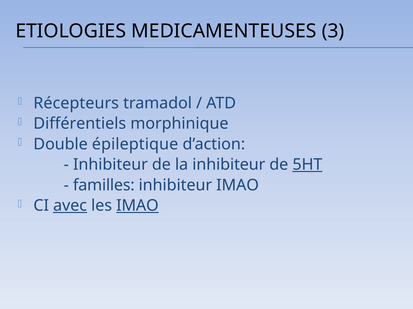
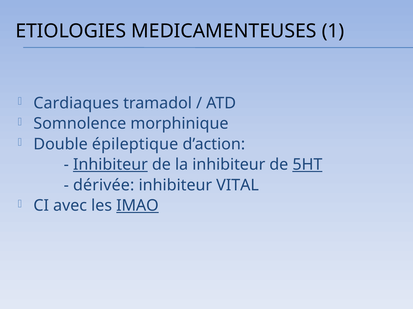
3: 3 -> 1
Récepteurs: Récepteurs -> Cardiaques
Différentiels: Différentiels -> Somnolence
Inhibiteur at (110, 165) underline: none -> present
familles: familles -> dérivée
inhibiteur IMAO: IMAO -> VITAL
avec underline: present -> none
